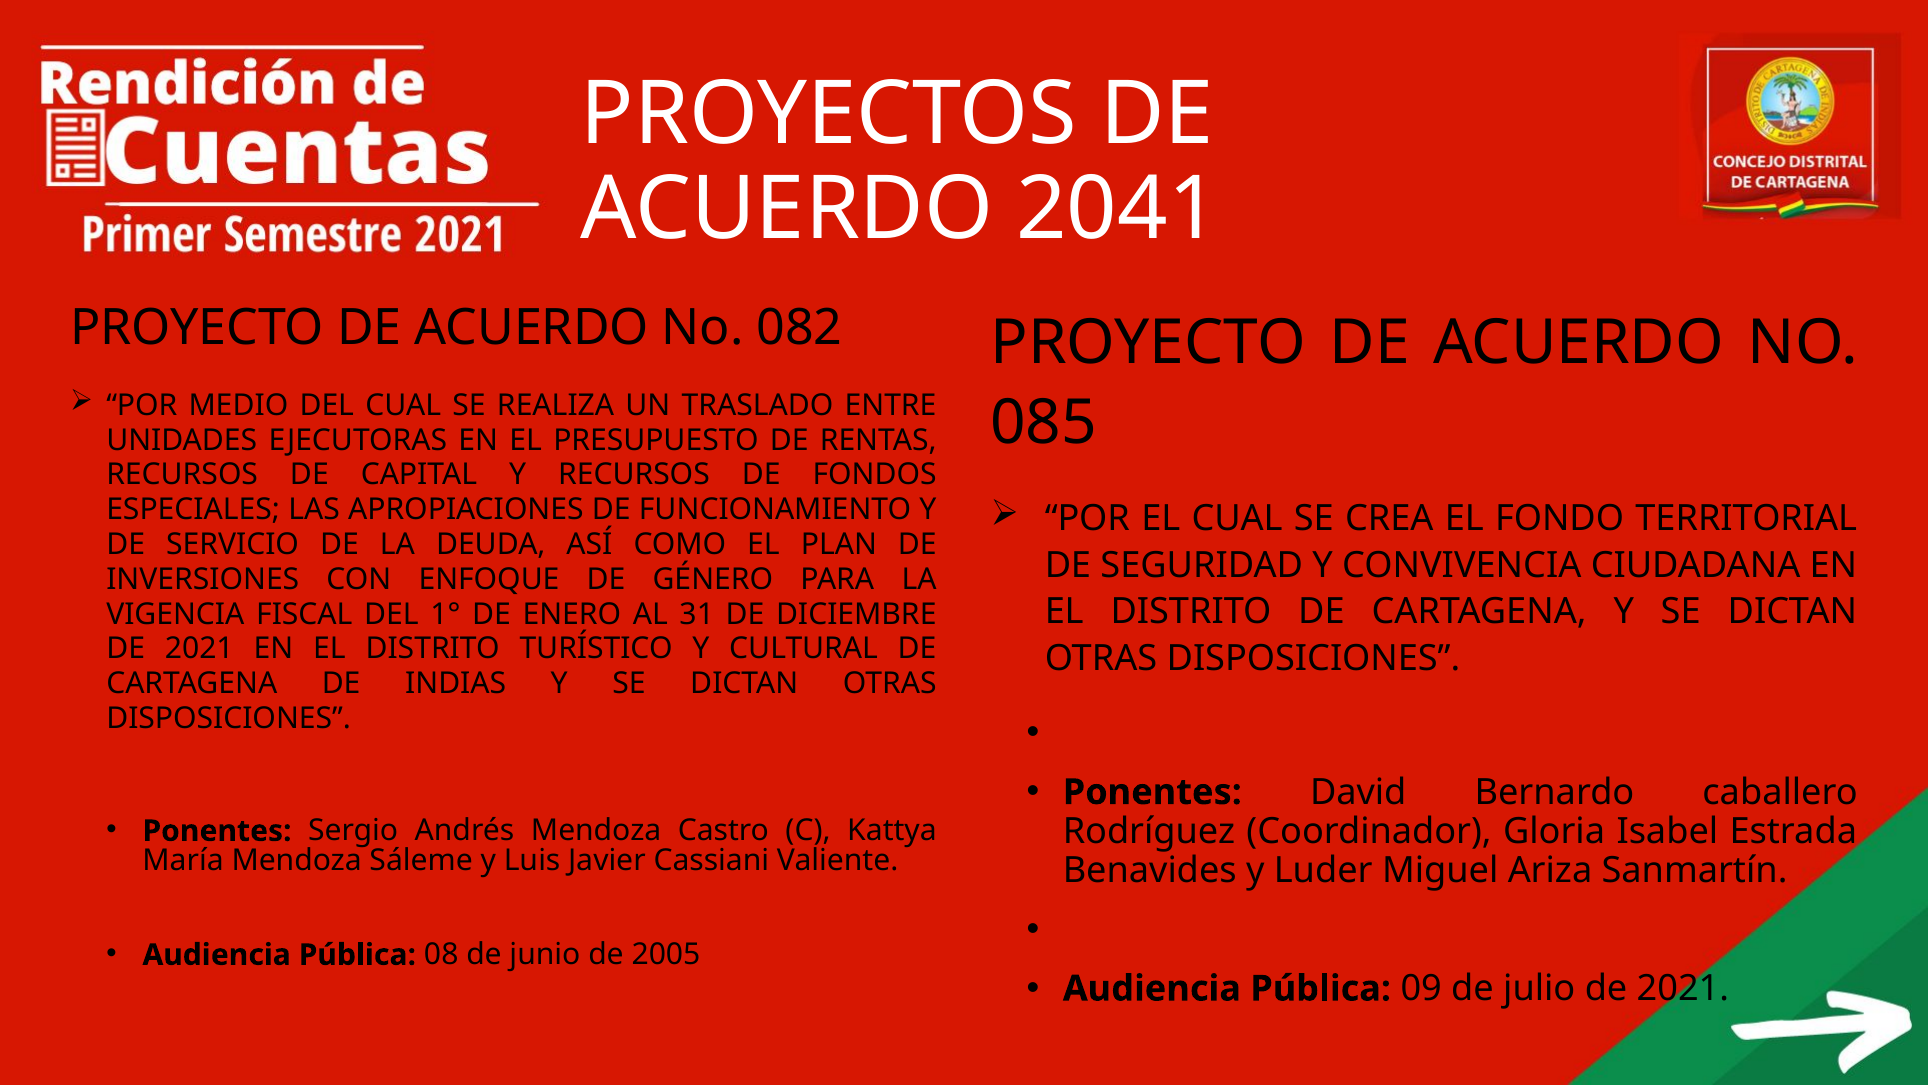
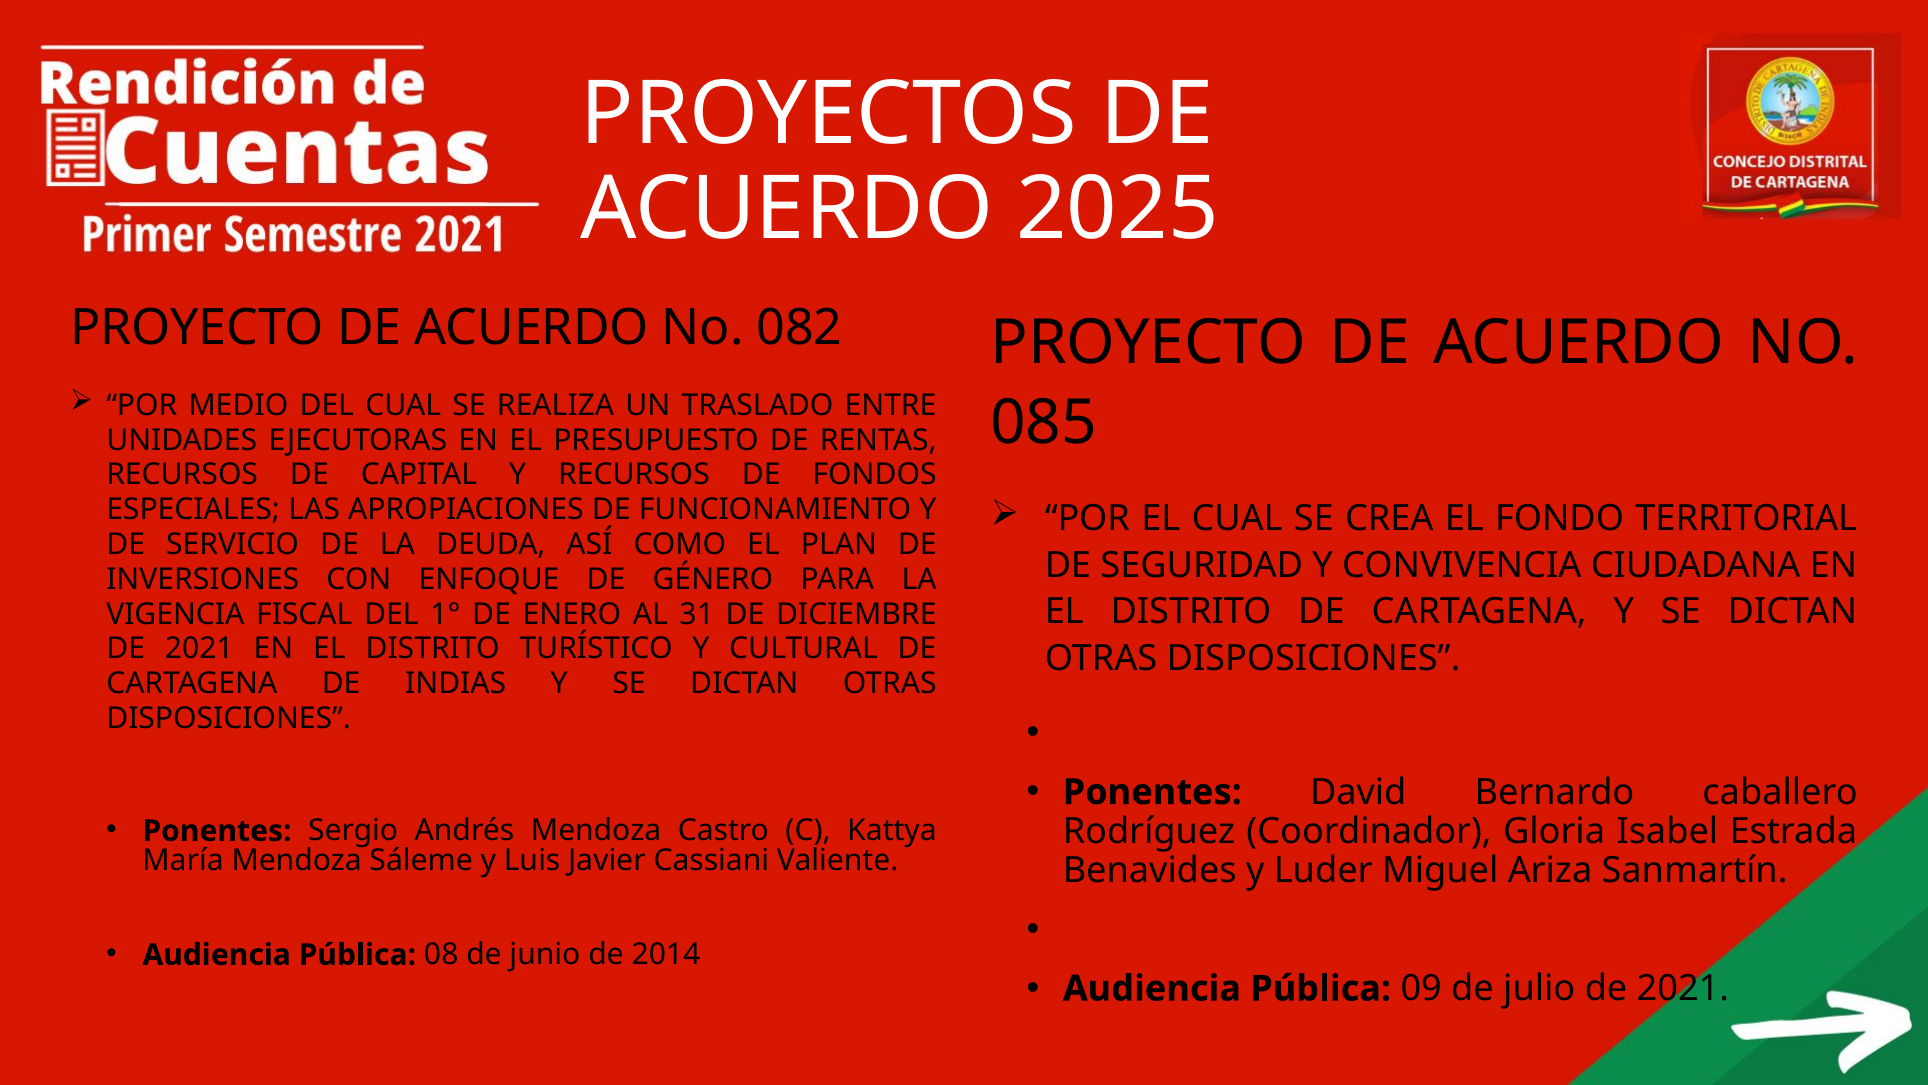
2041: 2041 -> 2025
2005: 2005 -> 2014
